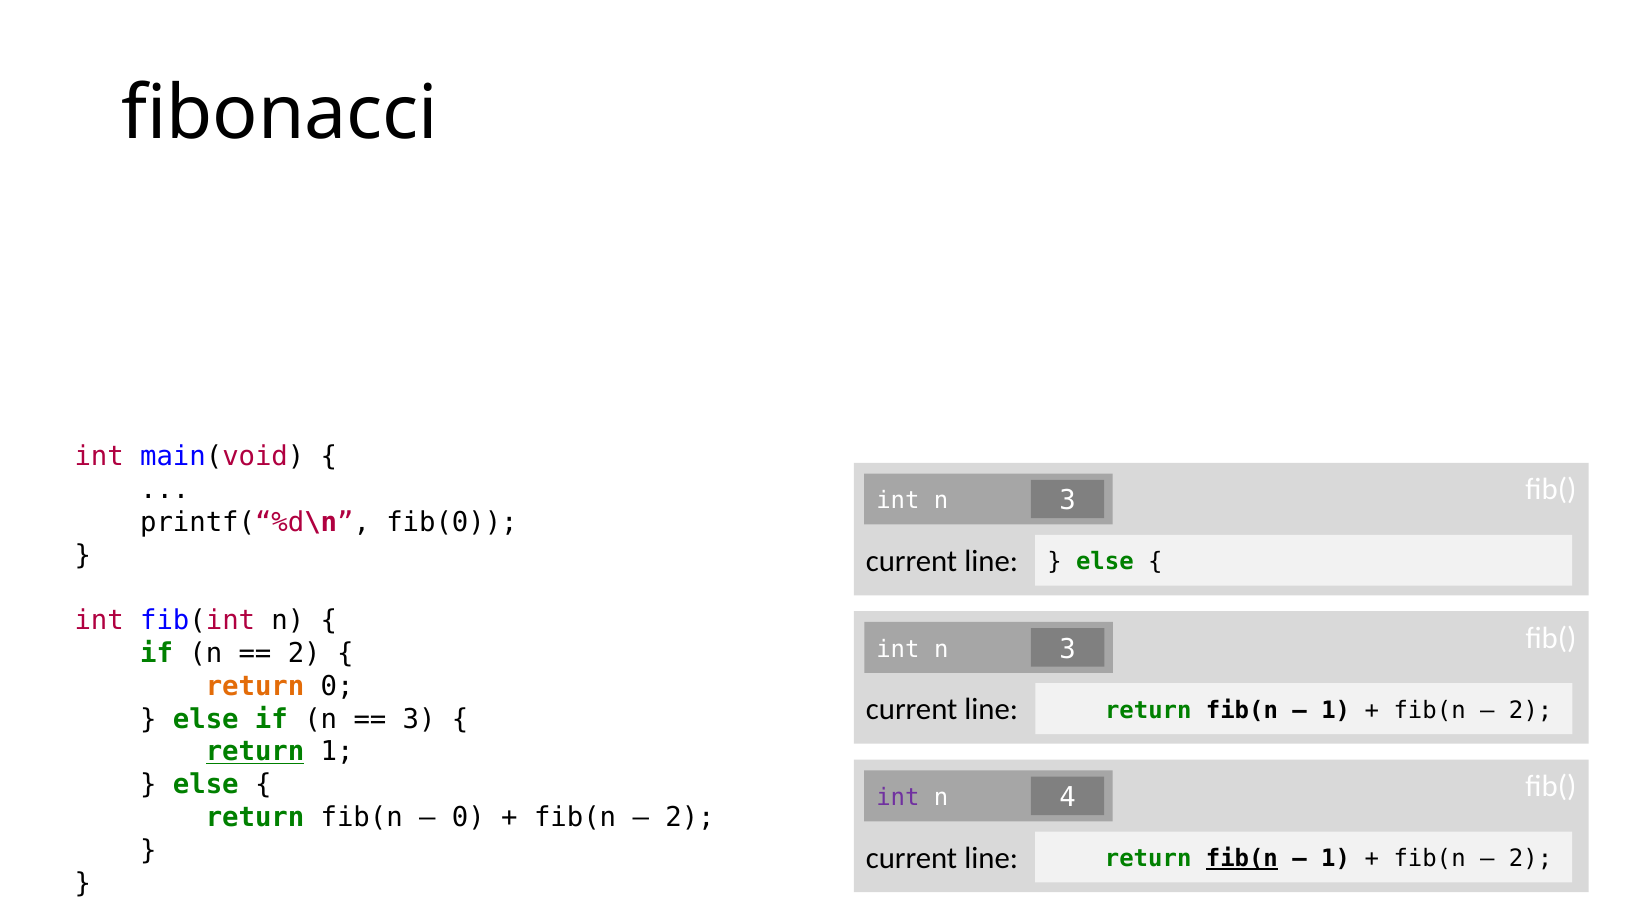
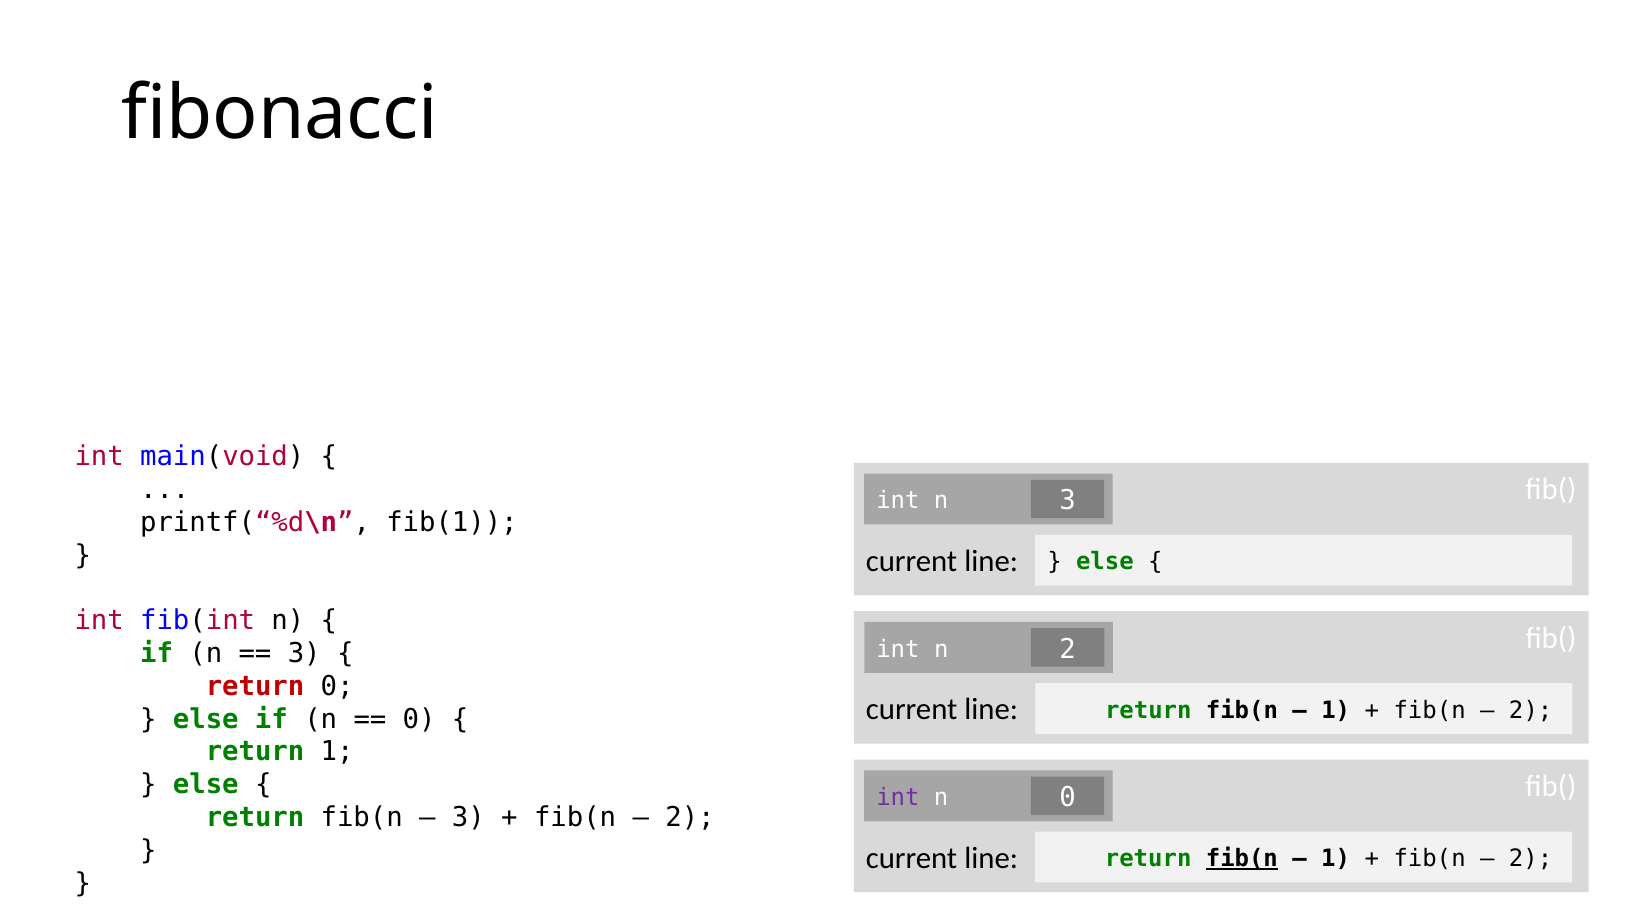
fib(0: fib(0 -> fib(1
3 at (1068, 649): 3 -> 2
2 at (304, 653): 2 -> 3
return at (255, 686) colour: orange -> red
3 at (419, 719): 3 -> 0
return at (255, 752) underline: present -> none
n 4: 4 -> 0
0 at (468, 818): 0 -> 3
